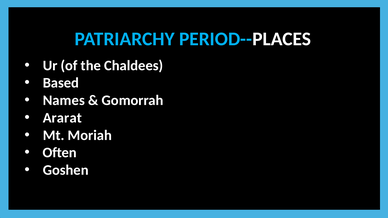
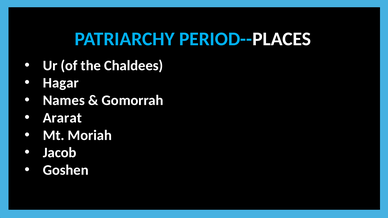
Based: Based -> Hagar
Often: Often -> Jacob
